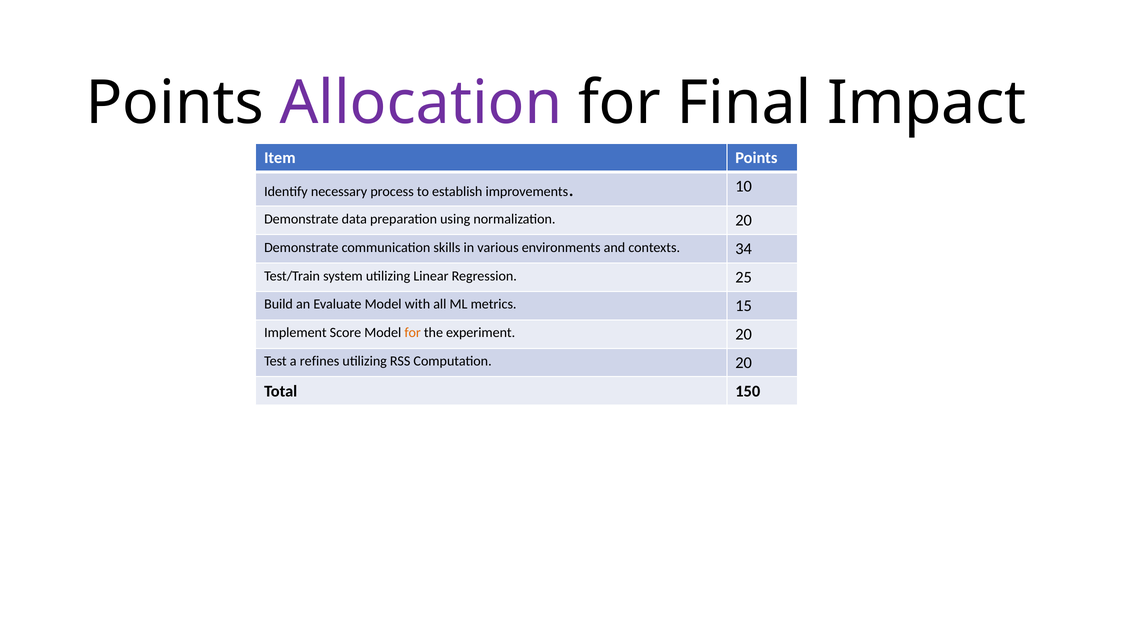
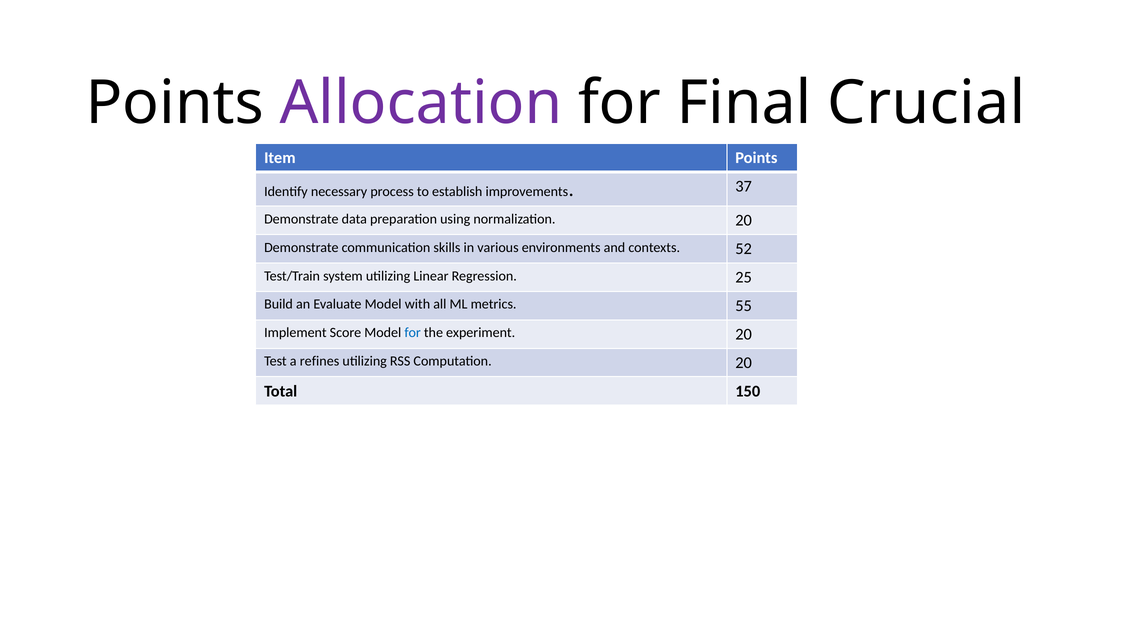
Impact: Impact -> Crucial
10: 10 -> 37
34: 34 -> 52
15: 15 -> 55
for at (413, 333) colour: orange -> blue
